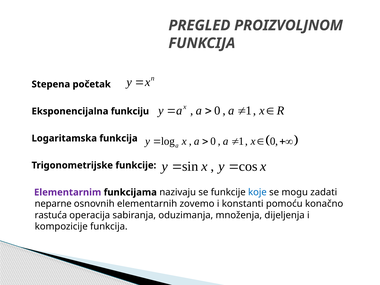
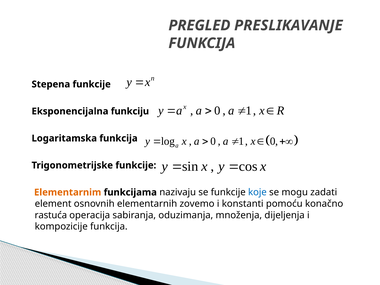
PROIZVOLJNOM: PROIZVOLJNOM -> PRESLIKAVANJE
Stepena početak: početak -> funkcije
Elementarnim colour: purple -> orange
neparne: neparne -> element
